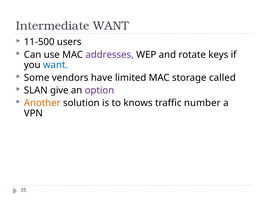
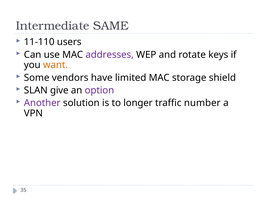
Intermediate WANT: WANT -> SAME
11-500: 11-500 -> 11-110
want at (56, 65) colour: blue -> orange
called: called -> shield
Another colour: orange -> purple
knows: knows -> longer
